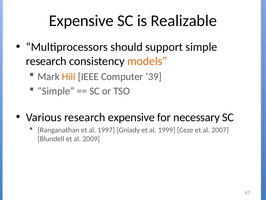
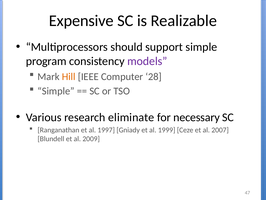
research at (46, 61): research -> program
models colour: orange -> purple
39: 39 -> 28
research expensive: expensive -> eliminate
